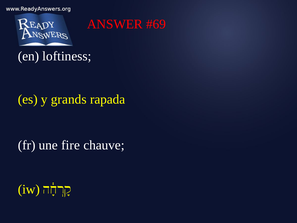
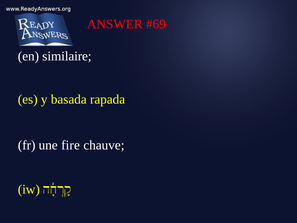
loftiness: loftiness -> similaire
grands: grands -> basada
